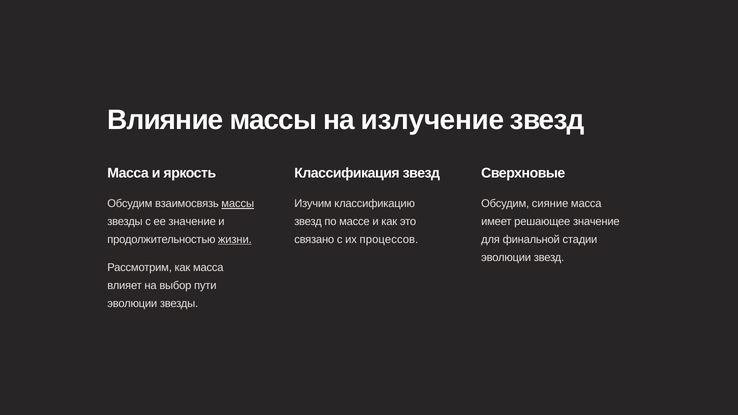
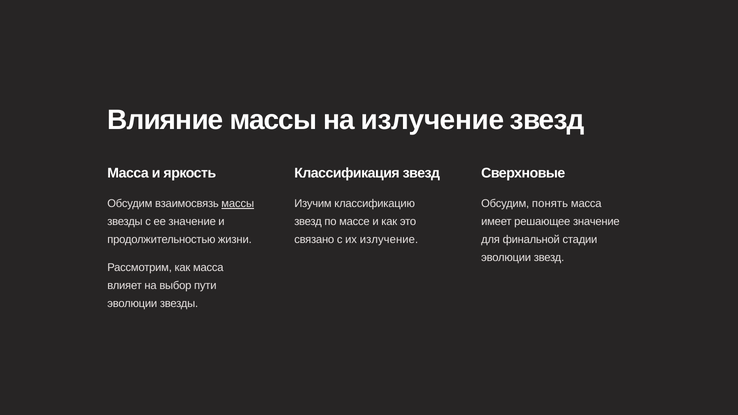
сияние: сияние -> понять
жизни underline: present -> none
их процессов: процессов -> излучение
